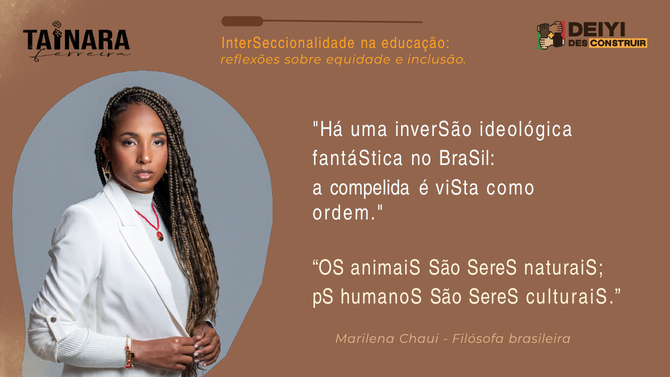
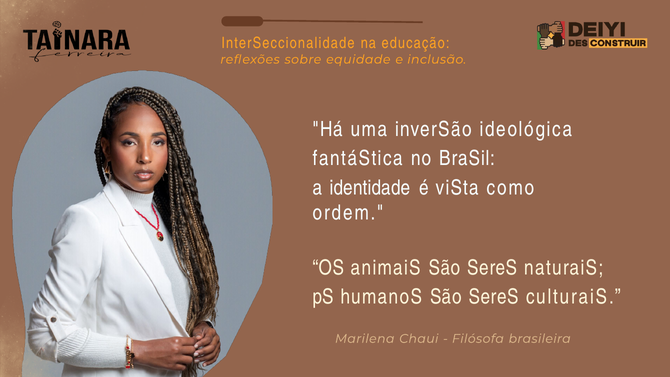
compelida: compelida -> identidade
